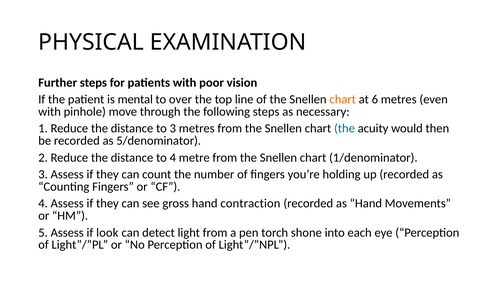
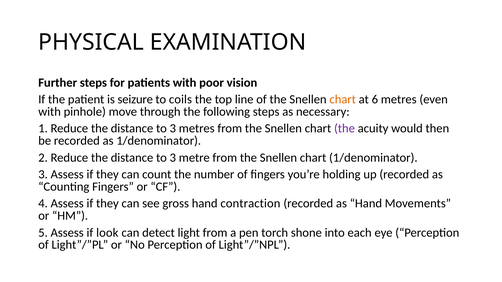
mental: mental -> seizure
over: over -> coils
the at (344, 129) colour: blue -> purple
as 5/denominator: 5/denominator -> 1/denominator
4 at (173, 158): 4 -> 3
